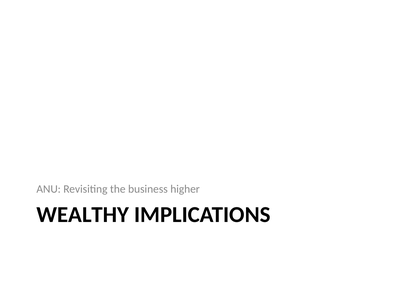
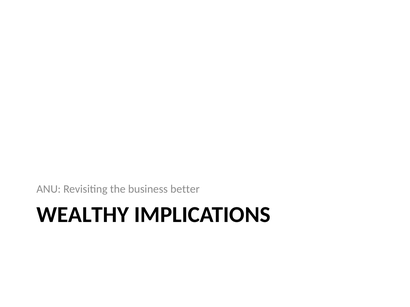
higher: higher -> better
